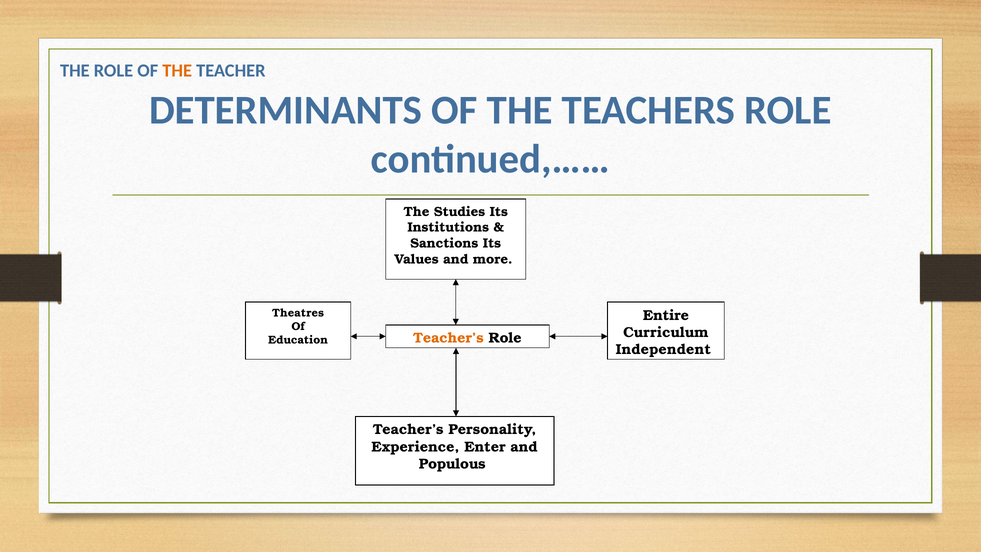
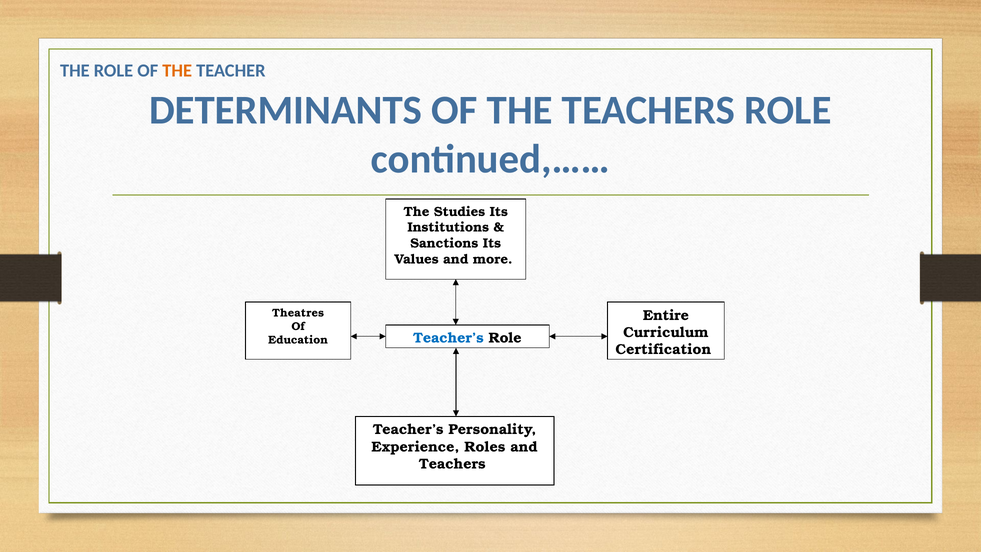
Teacher’s at (448, 338) colour: orange -> blue
Independent: Independent -> Certification
Enter: Enter -> Roles
Populous at (452, 464): Populous -> Teachers
